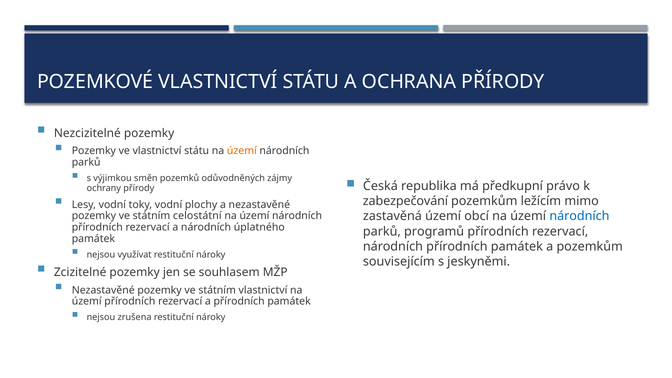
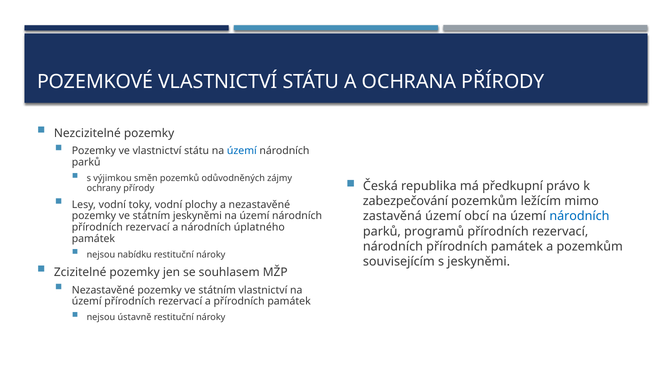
území at (242, 151) colour: orange -> blue
státním celostátní: celostátní -> jeskyněmi
využívat: využívat -> nabídku
zrušena: zrušena -> ústavně
